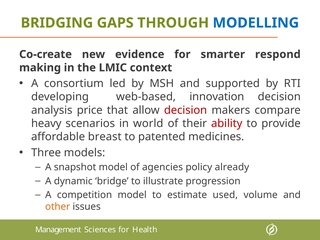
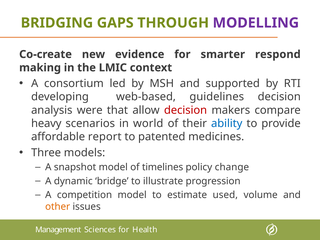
MODELLING colour: blue -> purple
innovation: innovation -> guidelines
price: price -> were
ability colour: red -> blue
breast: breast -> report
agencies: agencies -> timelines
already: already -> change
